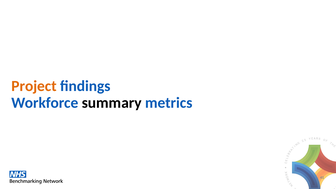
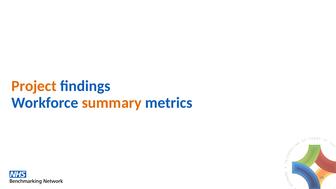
summary colour: black -> orange
